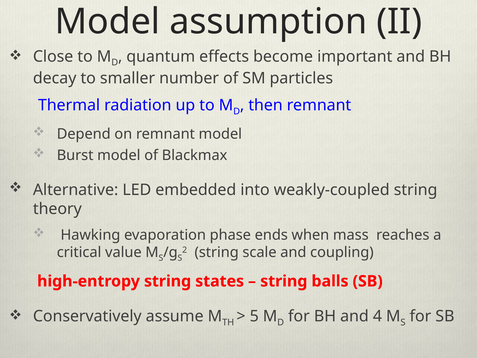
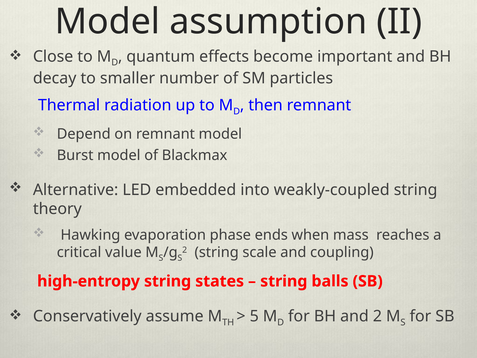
and 4: 4 -> 2
